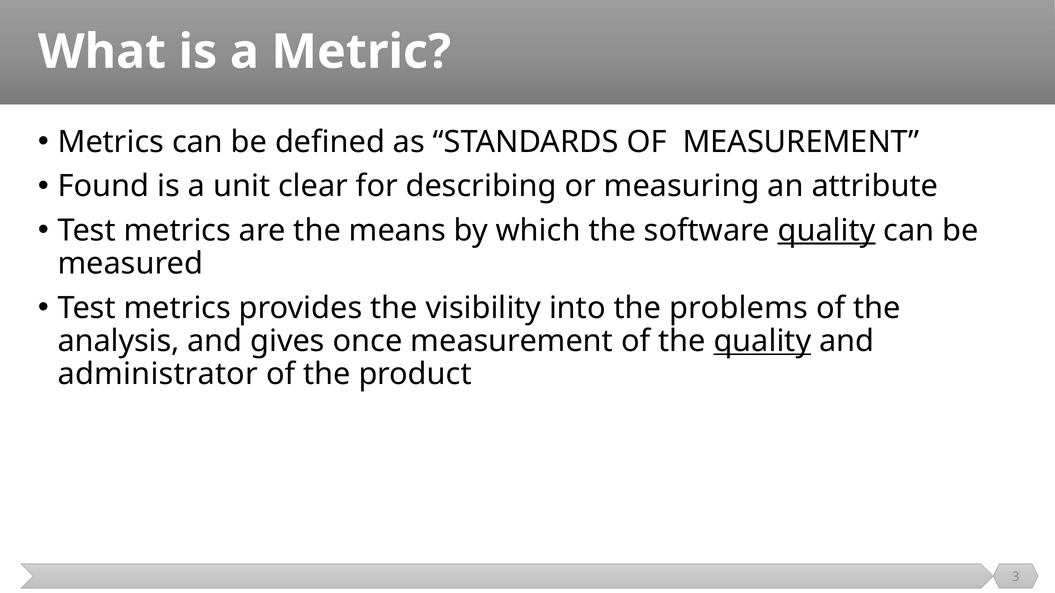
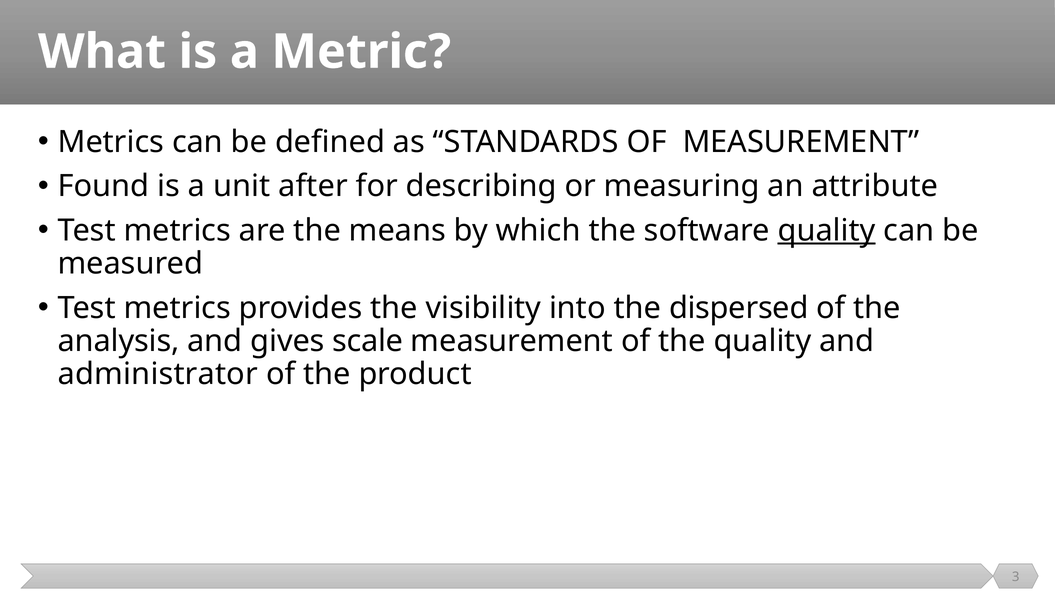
clear: clear -> after
problems: problems -> dispersed
once: once -> scale
quality at (762, 341) underline: present -> none
